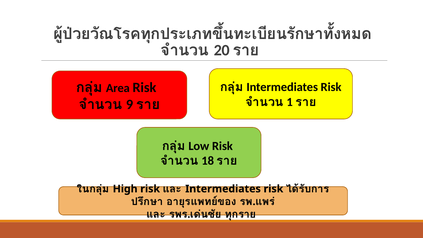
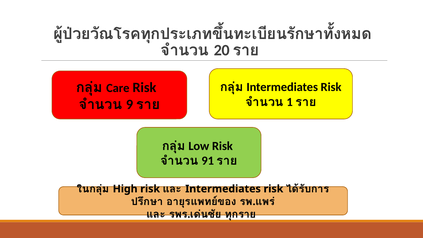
Area: Area -> Care
18: 18 -> 91
